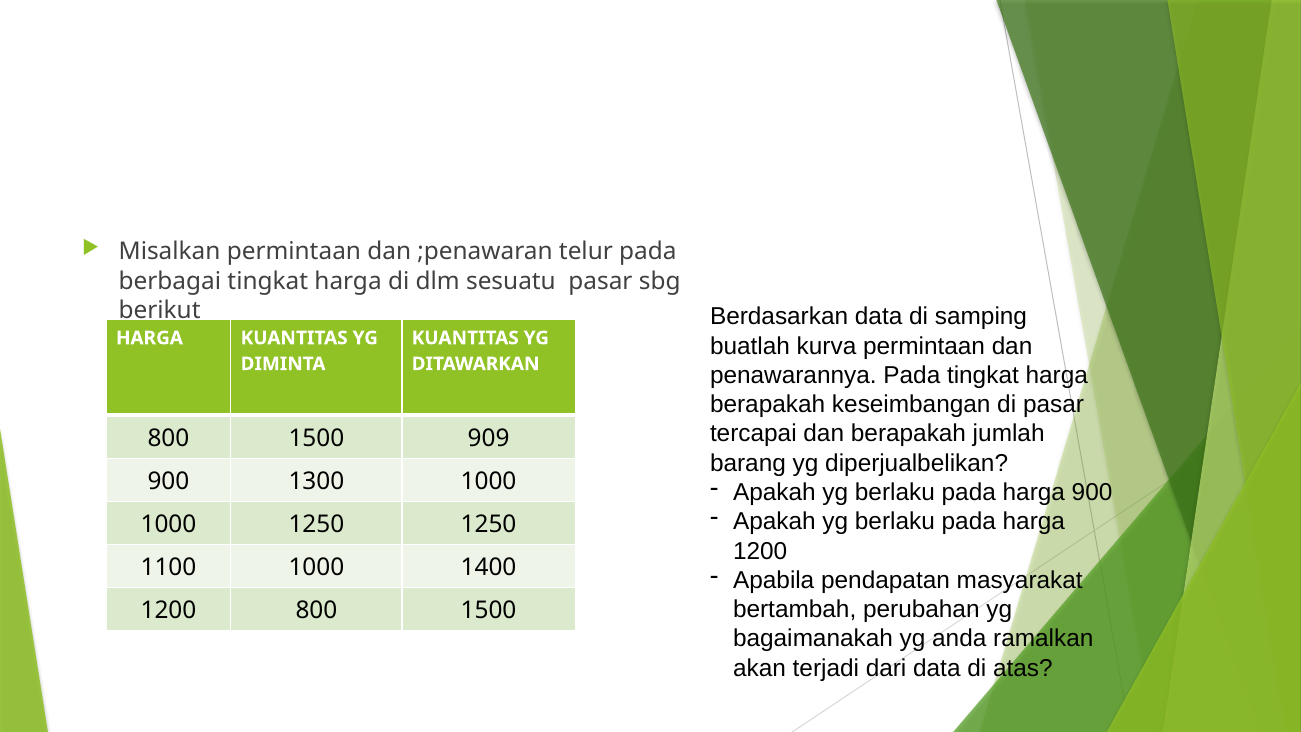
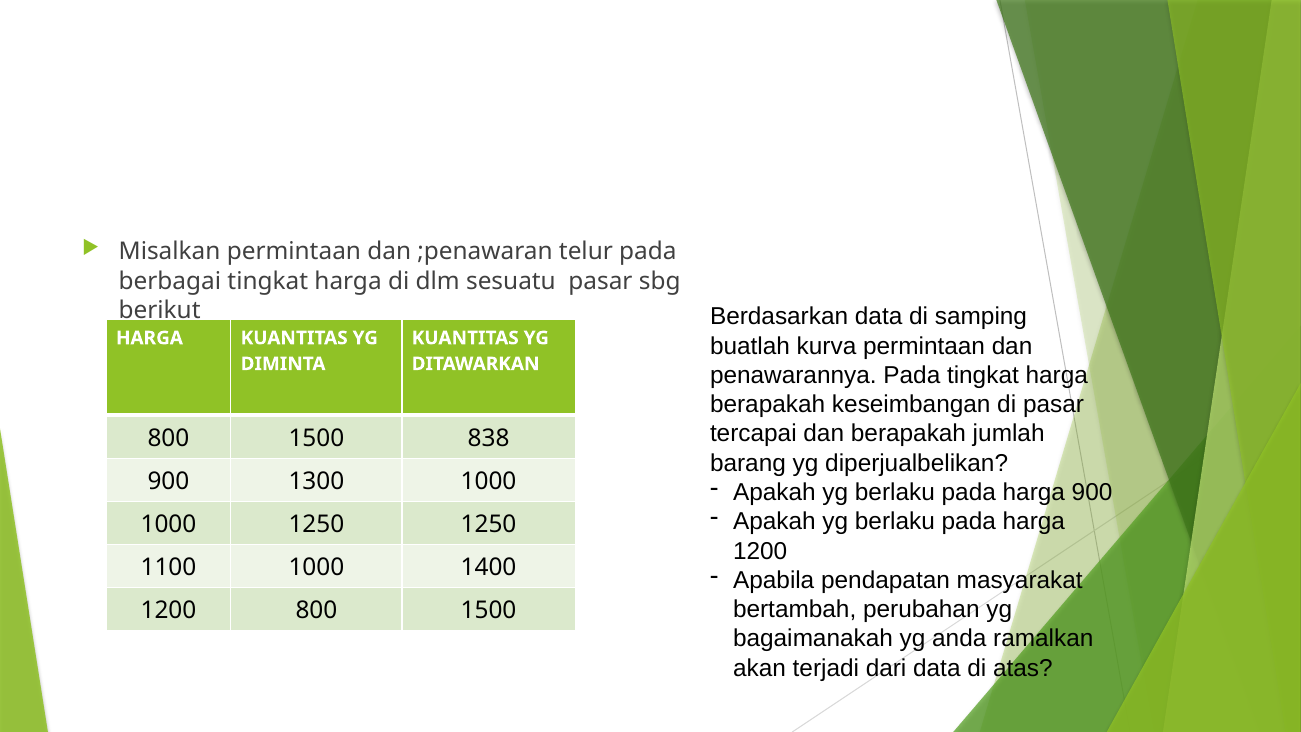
909: 909 -> 838
